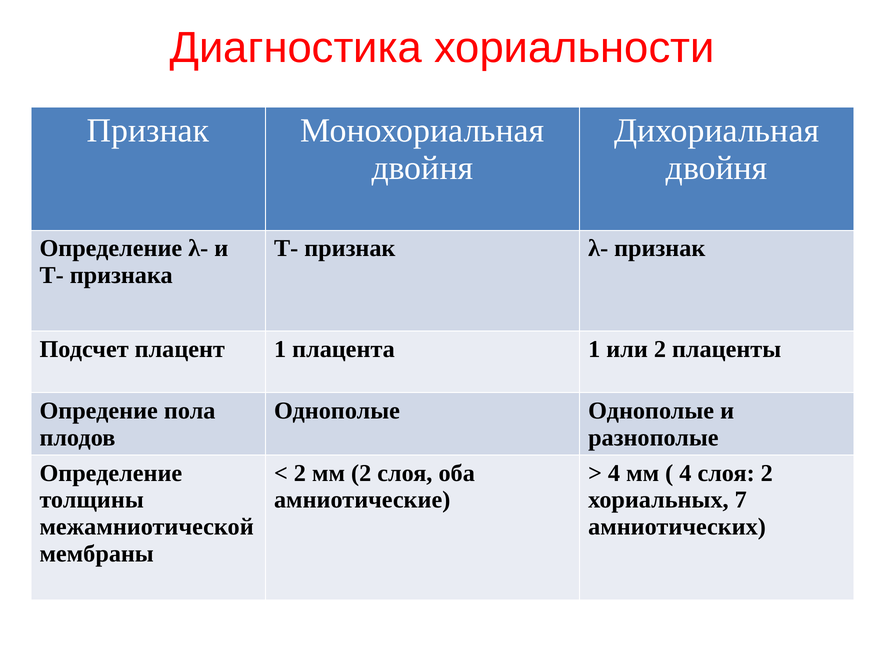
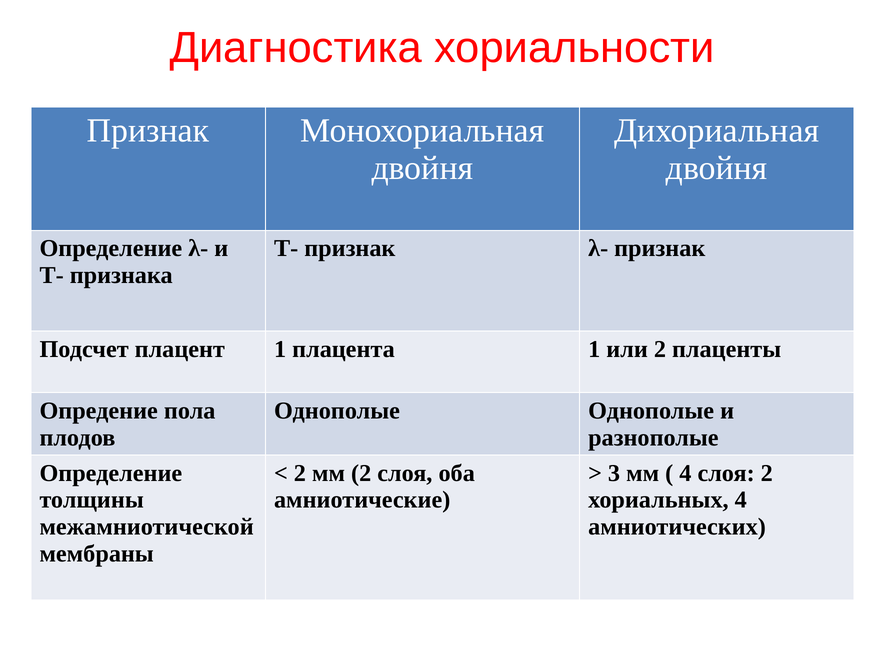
4 at (614, 473): 4 -> 3
хориальных 7: 7 -> 4
